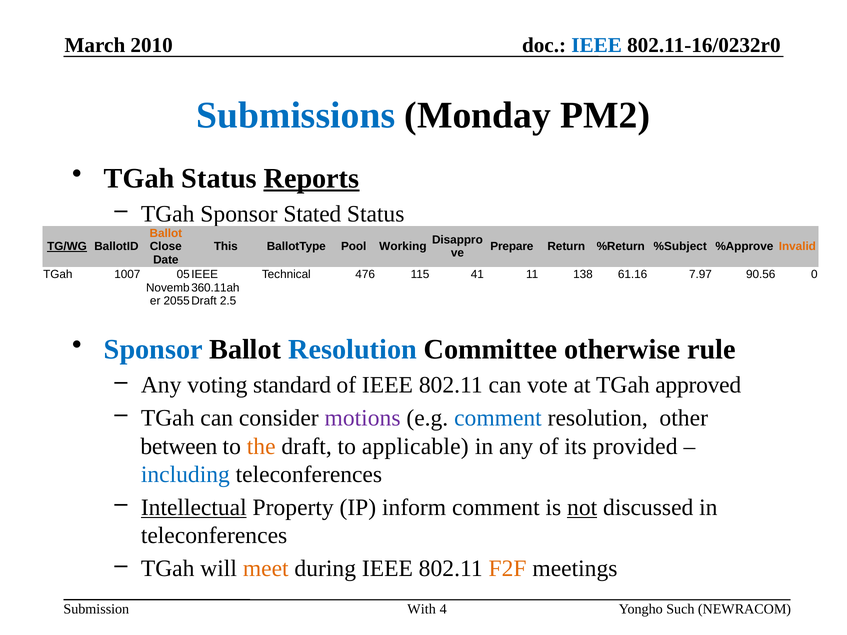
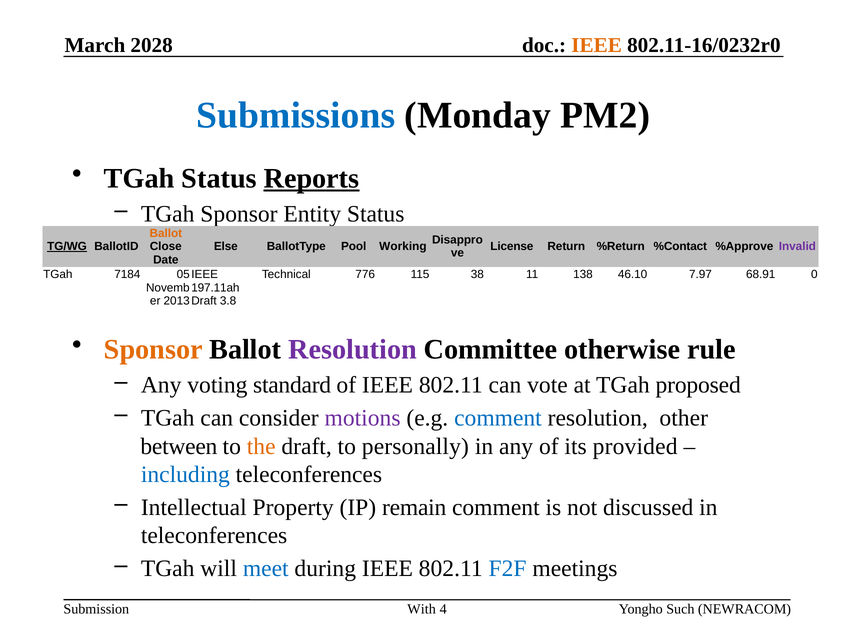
2010: 2010 -> 2028
IEEE at (597, 45) colour: blue -> orange
Stated: Stated -> Entity
This: This -> Else
Prepare: Prepare -> License
%Subject: %Subject -> %Contact
Invalid colour: orange -> purple
1007: 1007 -> 7184
476: 476 -> 776
41: 41 -> 38
61.16: 61.16 -> 46.10
90.56: 90.56 -> 68.91
360.11ah: 360.11ah -> 197.11ah
2055: 2055 -> 2013
2.5: 2.5 -> 3.8
Sponsor at (153, 350) colour: blue -> orange
Resolution at (353, 350) colour: blue -> purple
approved: approved -> proposed
applicable: applicable -> personally
Intellectual underline: present -> none
inform: inform -> remain
not underline: present -> none
meet colour: orange -> blue
F2F colour: orange -> blue
